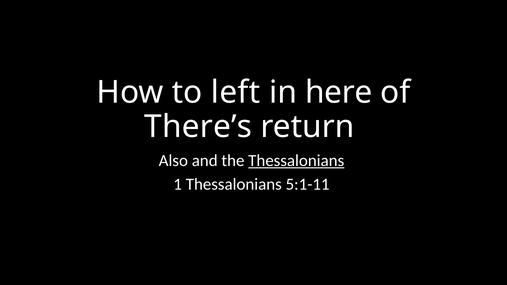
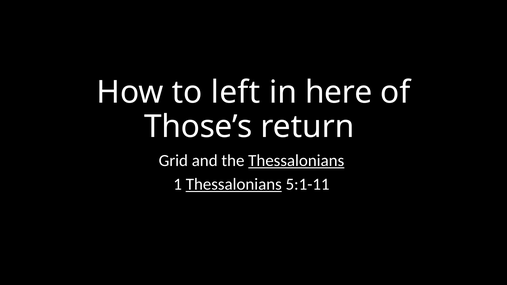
There’s: There’s -> Those’s
Also: Also -> Grid
Thessalonians at (234, 184) underline: none -> present
